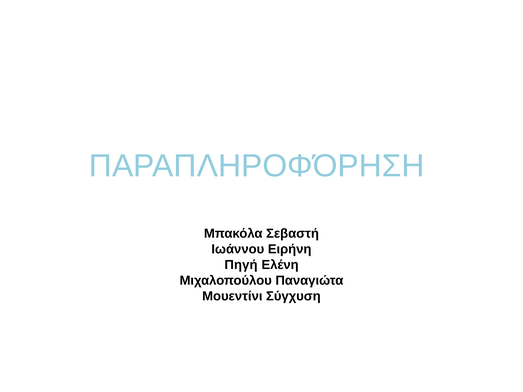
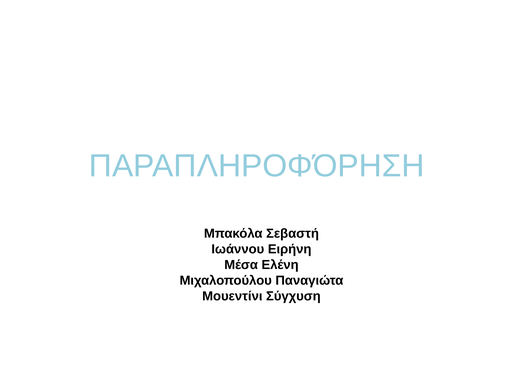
Πηγή: Πηγή -> Μέσα
